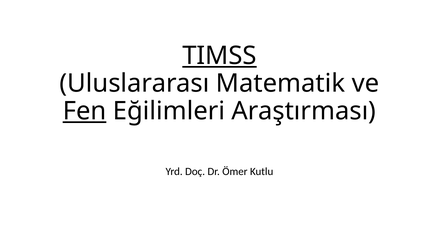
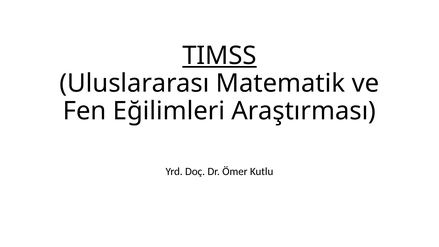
Fen underline: present -> none
